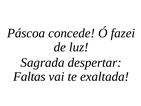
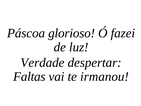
concede: concede -> glorioso
Sagrada: Sagrada -> Verdade
exaltada: exaltada -> irmanou
